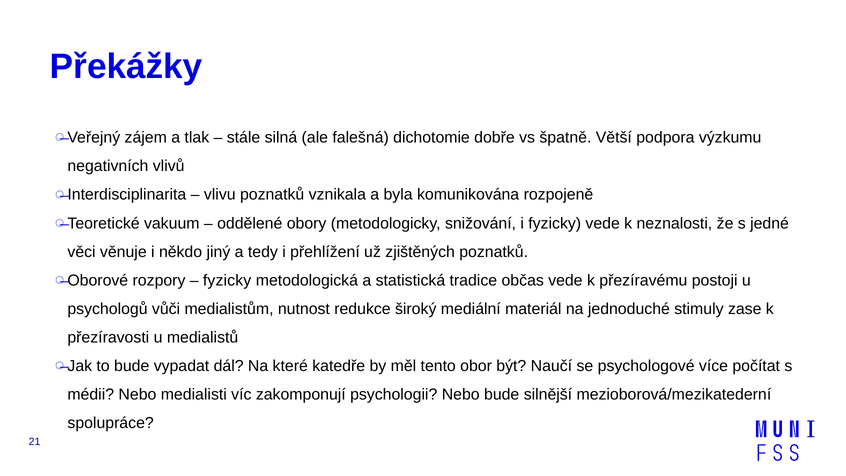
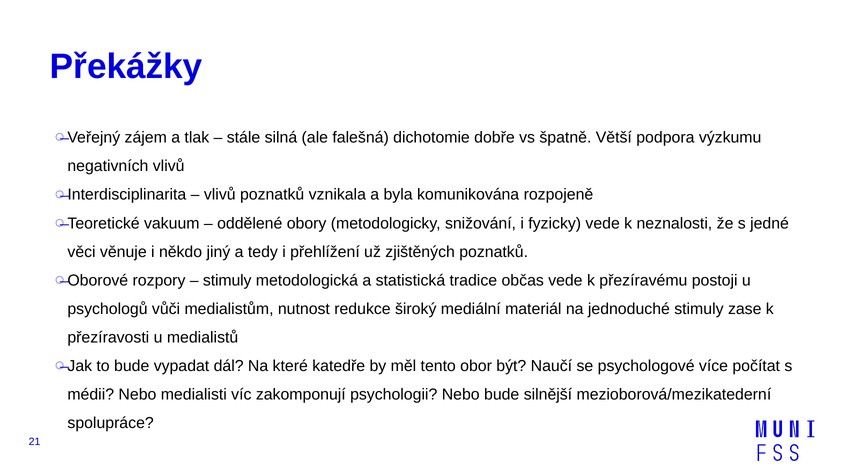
vlivu at (220, 195): vlivu -> vlivů
fyzicky at (227, 280): fyzicky -> stimuly
